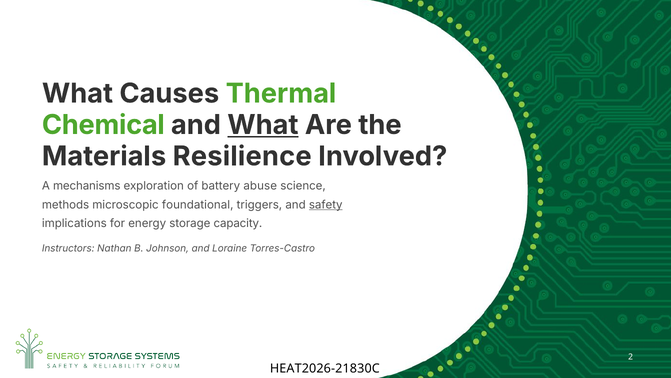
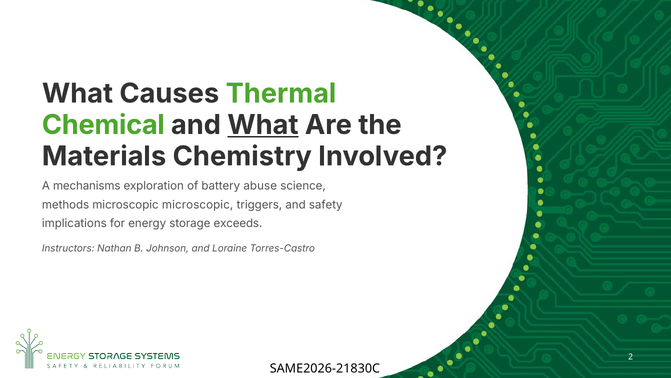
Resilience: Resilience -> Chemistry
microscopic foundational: foundational -> microscopic
safety underline: present -> none
capacity: capacity -> exceeds
HEAT2026-21830C: HEAT2026-21830C -> SAME2026-21830C
